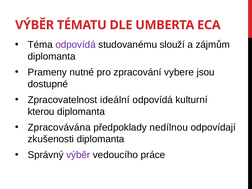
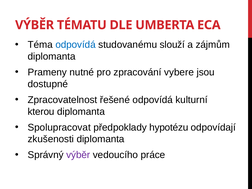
odpovídá at (76, 45) colour: purple -> blue
ideální: ideální -> řešené
Zpracovávána: Zpracovávána -> Spolupracovat
nedílnou: nedílnou -> hypotézu
